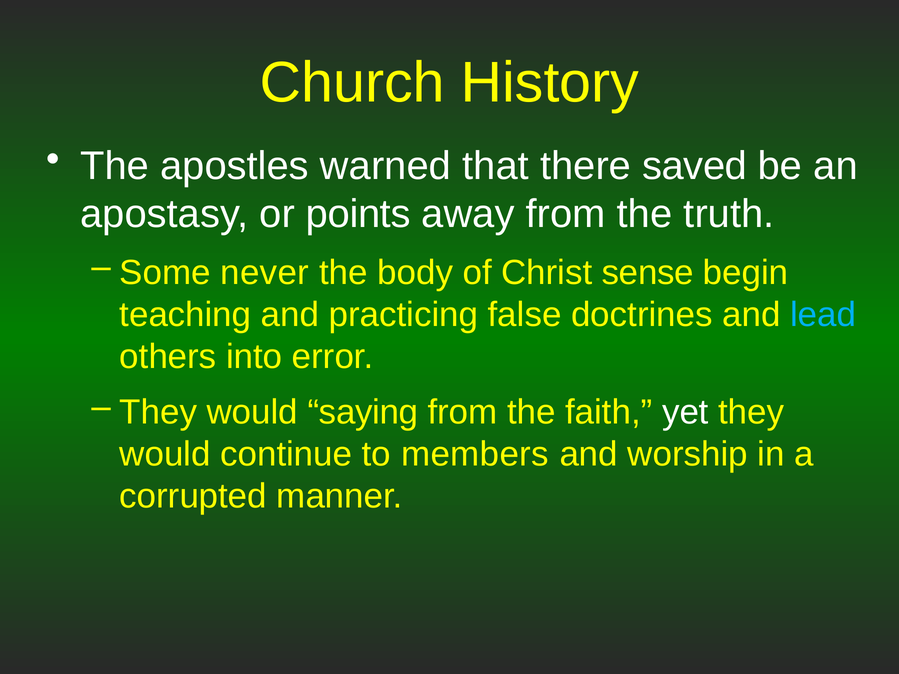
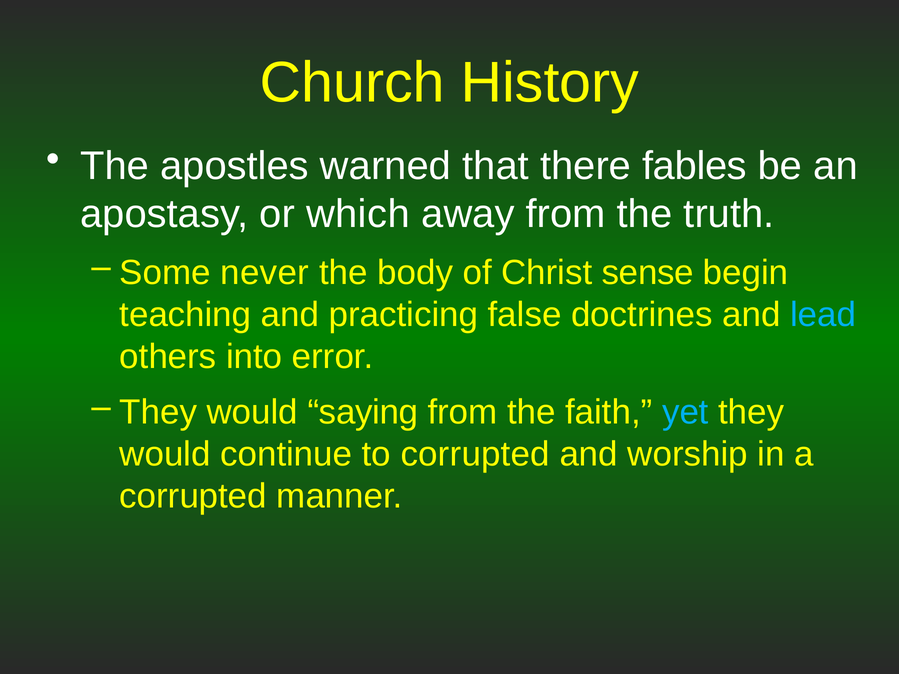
saved: saved -> fables
points: points -> which
yet colour: white -> light blue
to members: members -> corrupted
